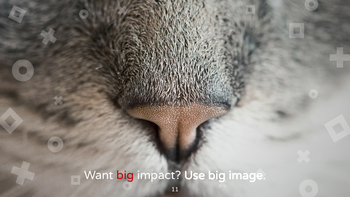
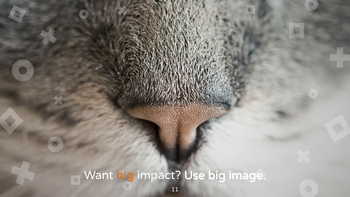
big at (125, 175) colour: red -> orange
